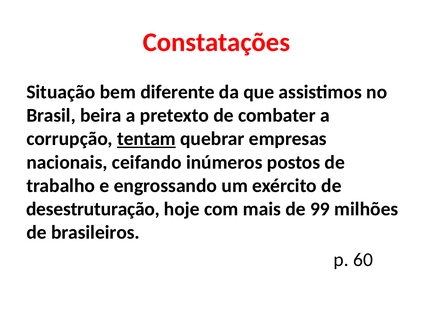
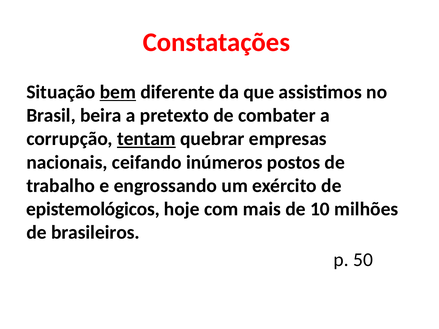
bem underline: none -> present
desestruturação: desestruturação -> epistemológicos
99: 99 -> 10
60: 60 -> 50
